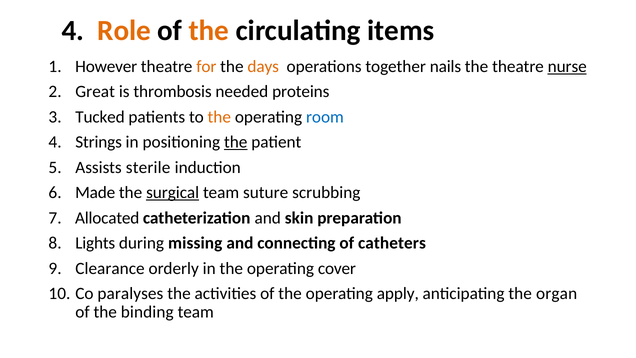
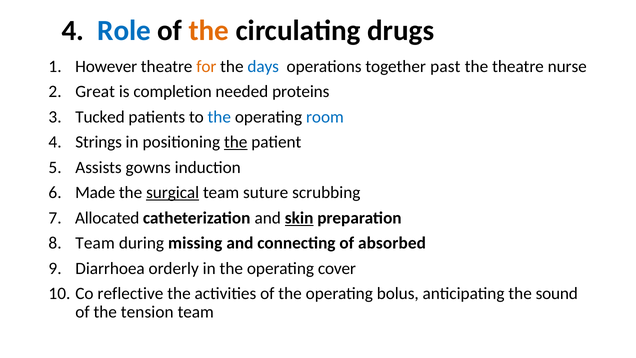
Role colour: orange -> blue
items: items -> drugs
days colour: orange -> blue
nails: nails -> past
nurse underline: present -> none
thrombosis: thrombosis -> completion
the at (219, 117) colour: orange -> blue
sterile: sterile -> gowns
skin underline: none -> present
Lights at (95, 243): Lights -> Team
catheters: catheters -> absorbed
Clearance: Clearance -> Diarrhoea
paralyses: paralyses -> reflective
apply: apply -> bolus
organ: organ -> sound
binding: binding -> tension
